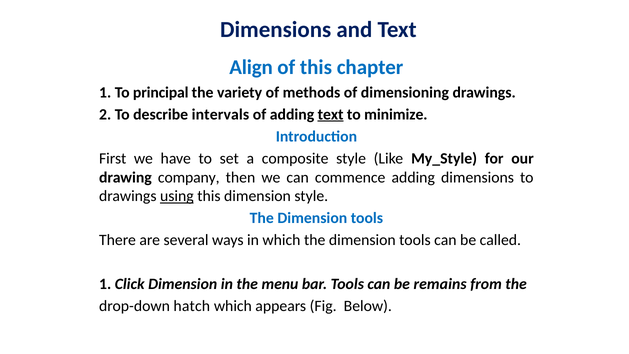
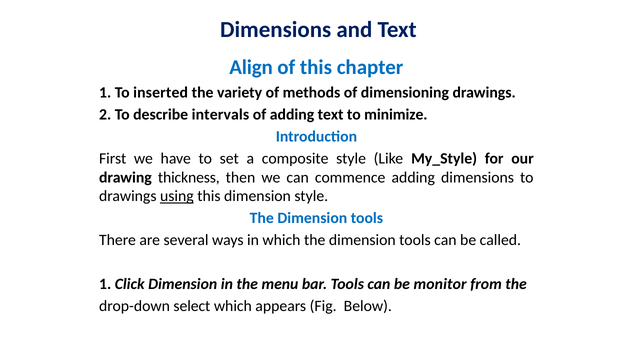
principal: principal -> inserted
text at (331, 114) underline: present -> none
company: company -> thickness
remains: remains -> monitor
hatch: hatch -> select
